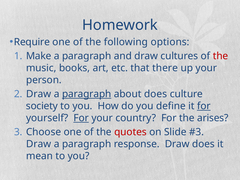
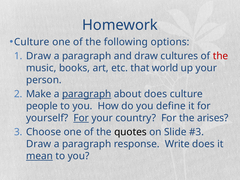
Require at (32, 42): Require -> Culture
Make at (39, 56): Make -> Draw
there: there -> world
Draw at (39, 94): Draw -> Make
society: society -> people
for at (204, 106) underline: present -> none
quotes colour: red -> black
response Draw: Draw -> Write
mean underline: none -> present
